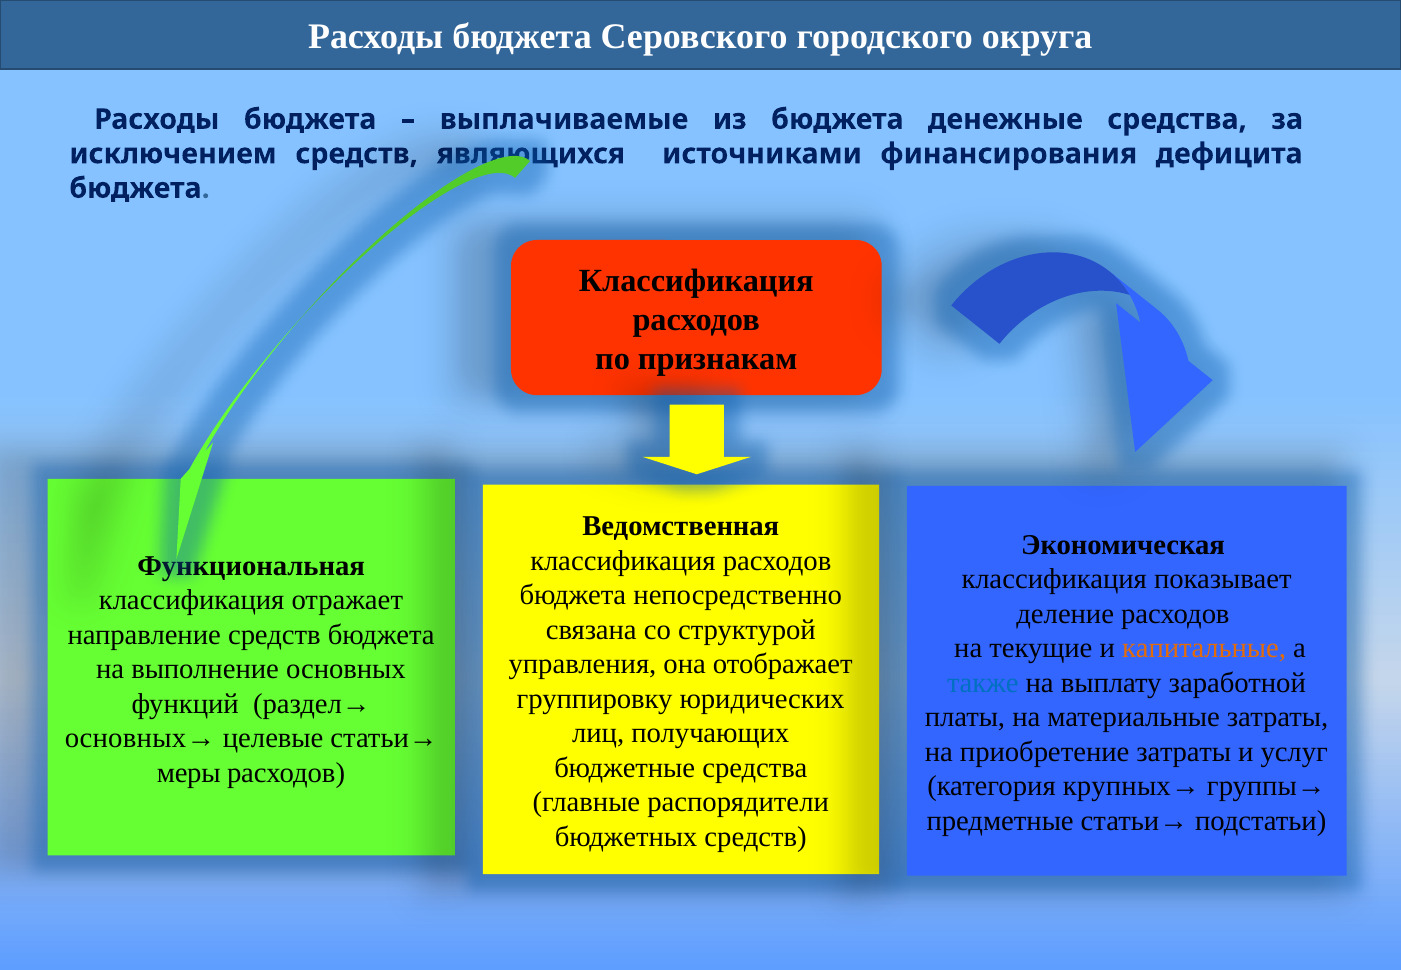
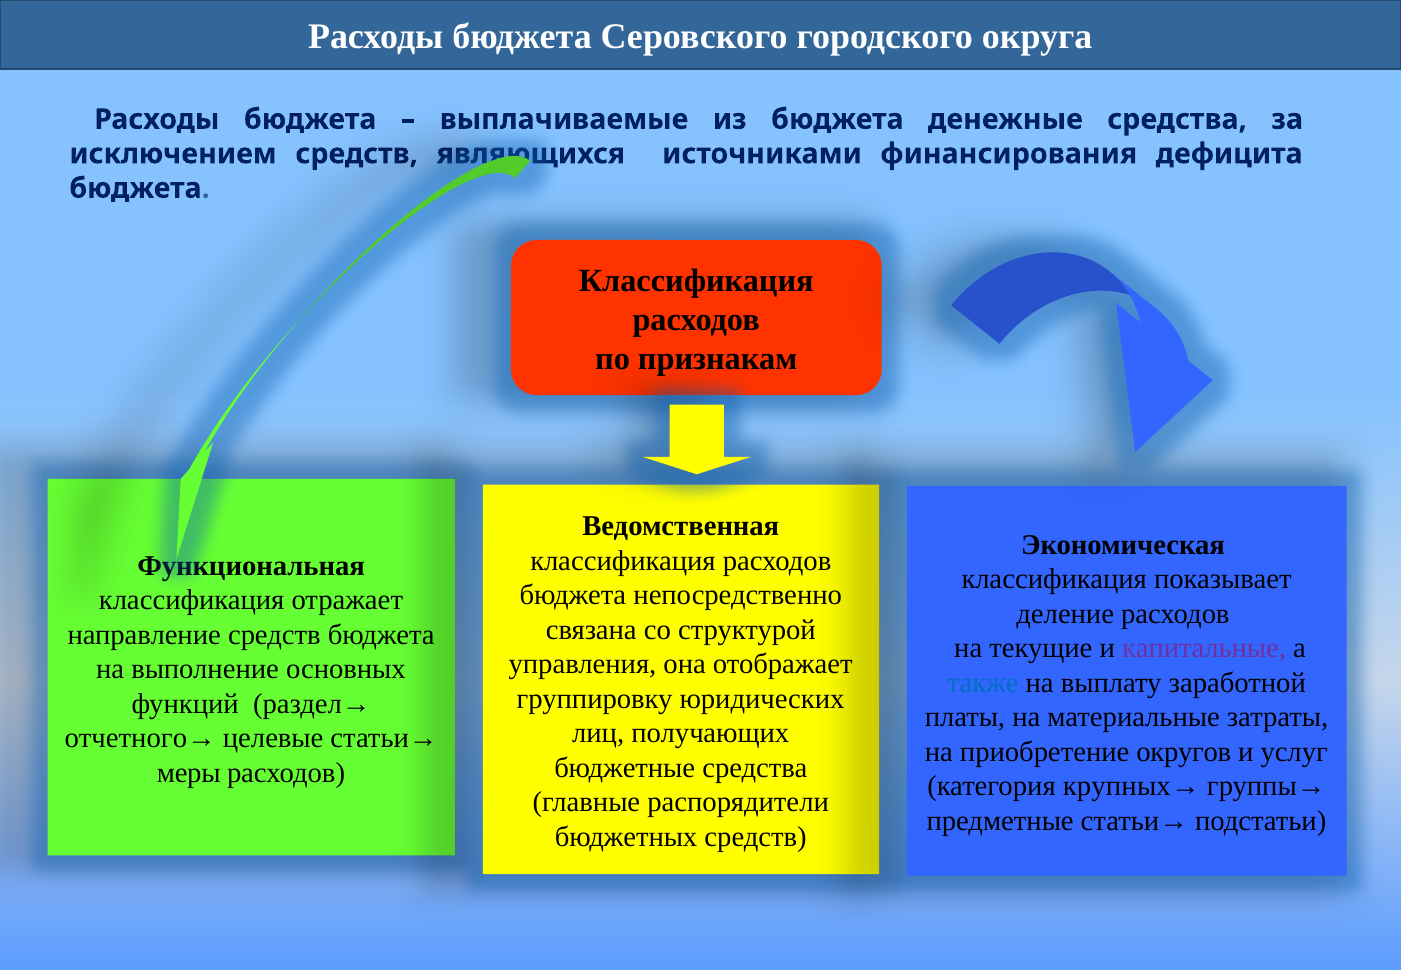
капитальные colour: orange -> purple
основных→: основных→ -> отчетного→
приобретение затраты: затраты -> округов
